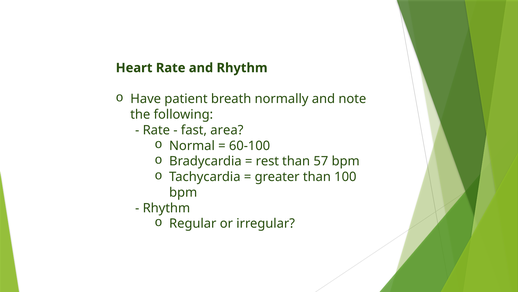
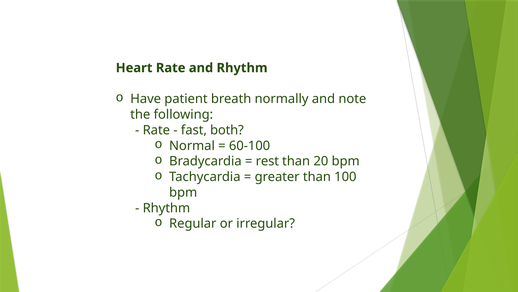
area: area -> both
57: 57 -> 20
